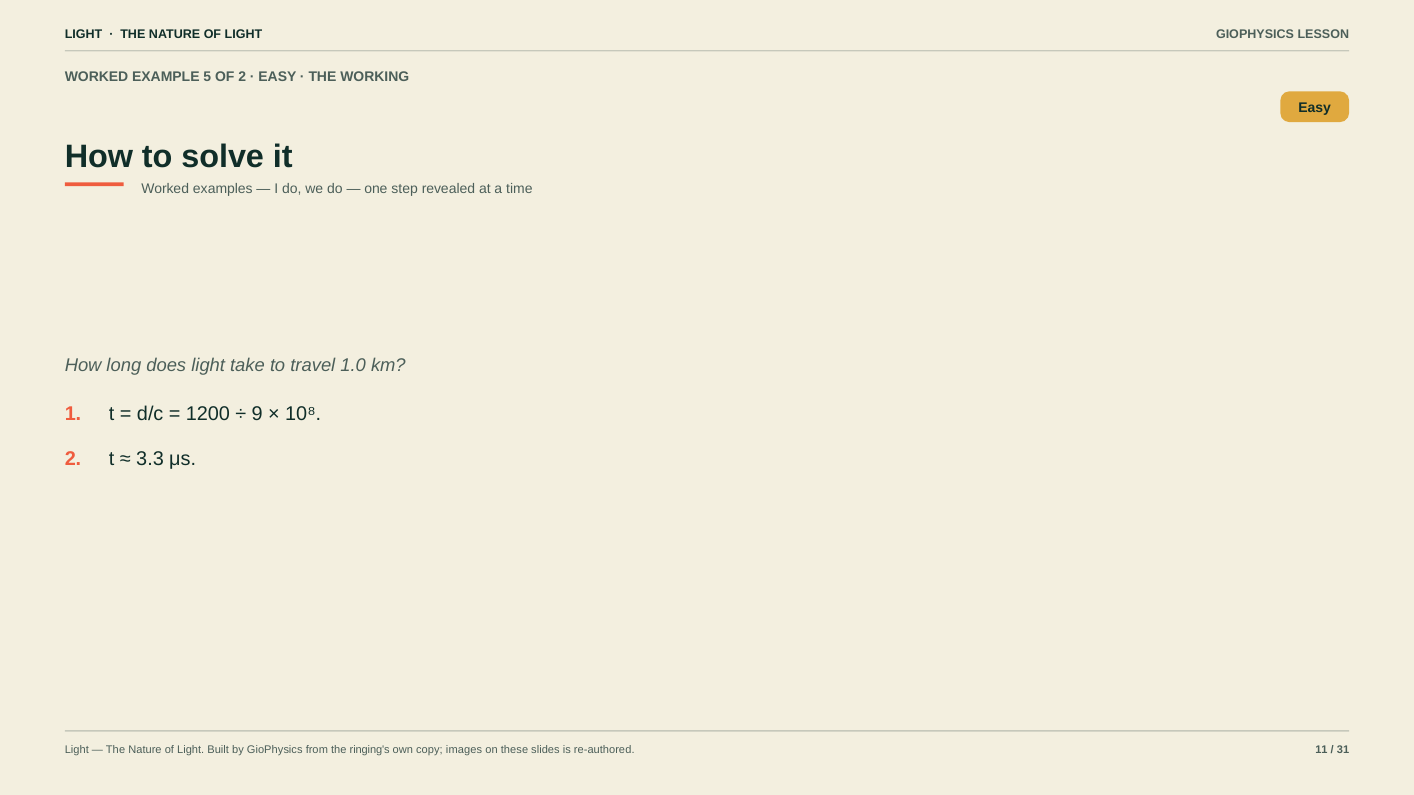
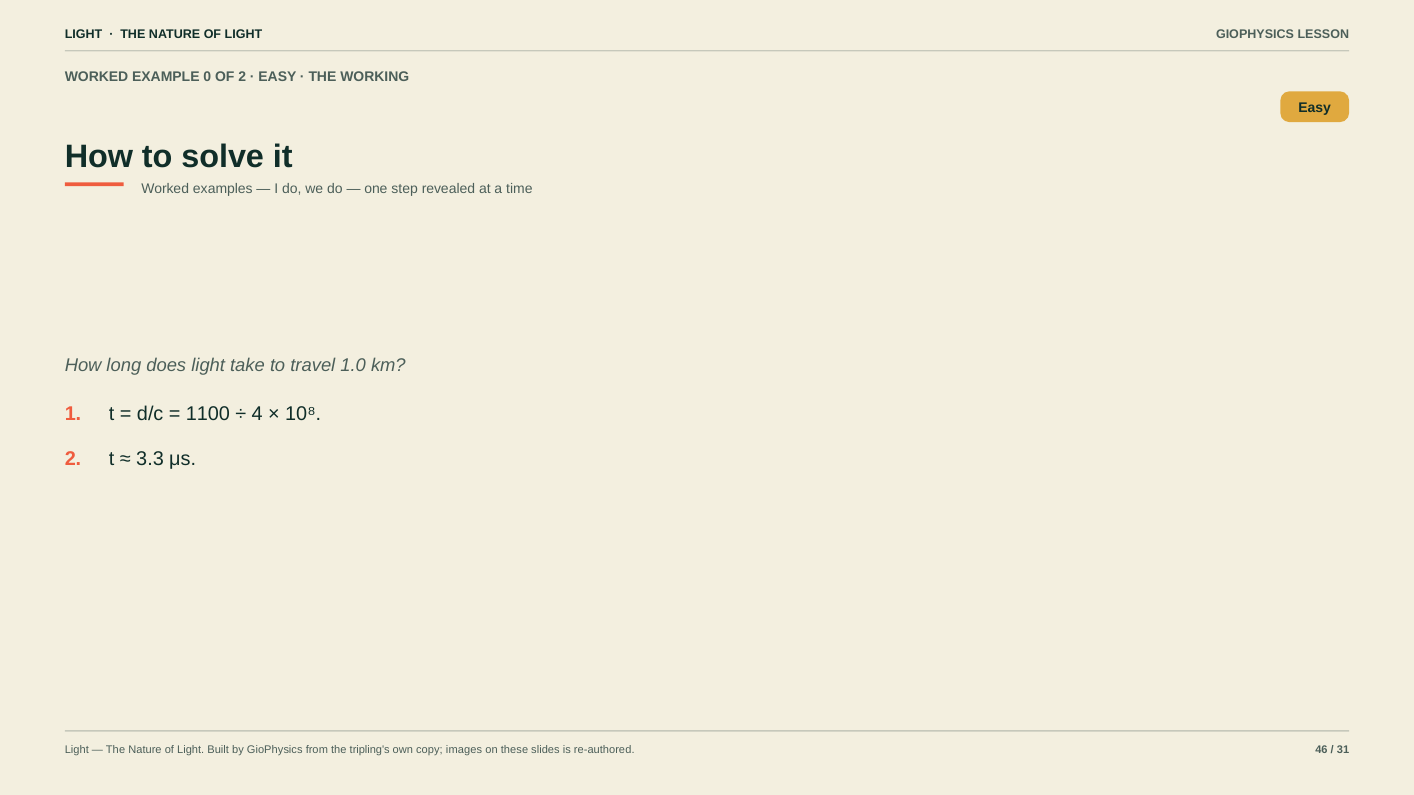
5: 5 -> 0
1200: 1200 -> 1100
9: 9 -> 4
ringing's: ringing's -> tripling's
11: 11 -> 46
